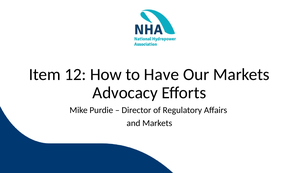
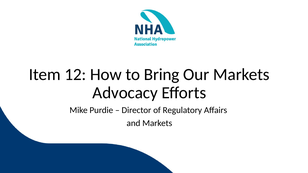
Have: Have -> Bring
